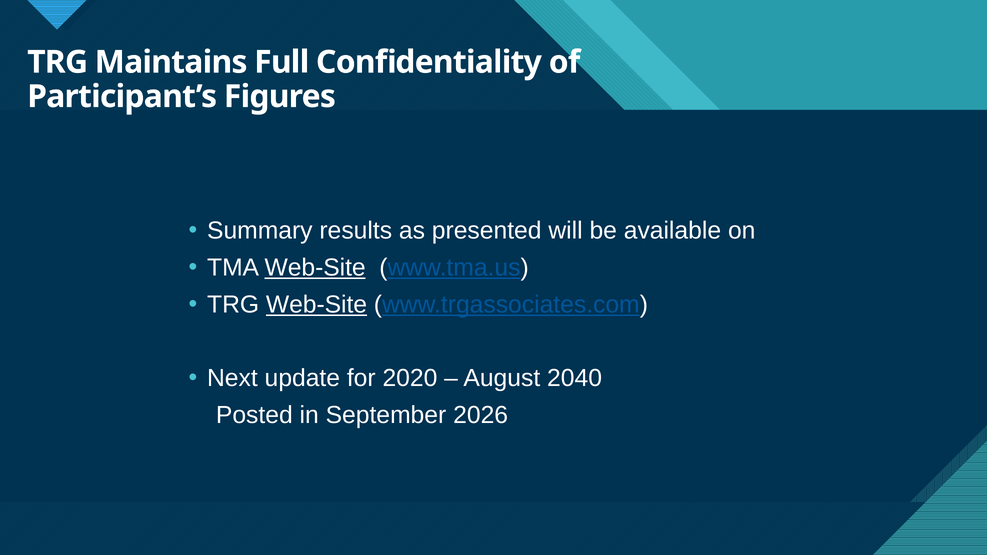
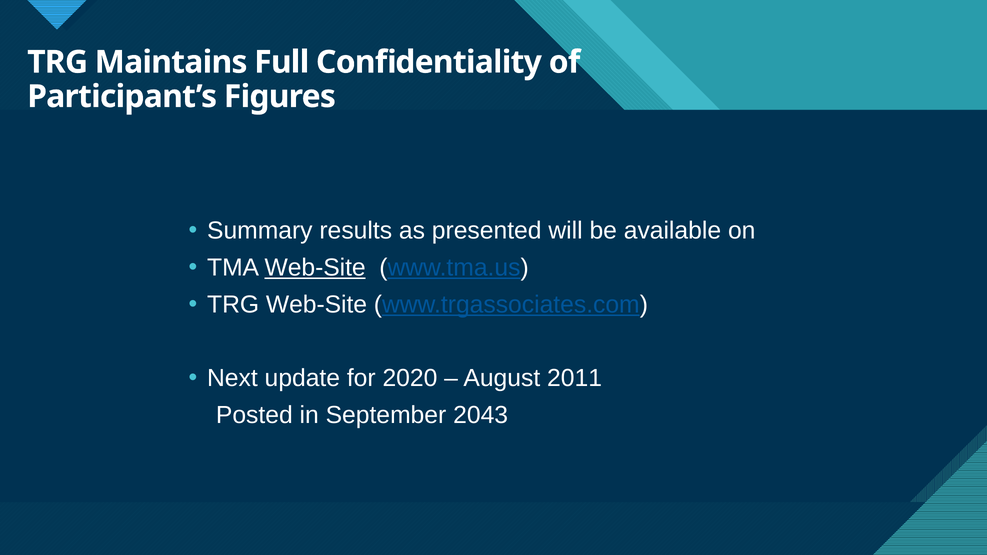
Web-Site at (316, 305) underline: present -> none
2040: 2040 -> 2011
2026: 2026 -> 2043
